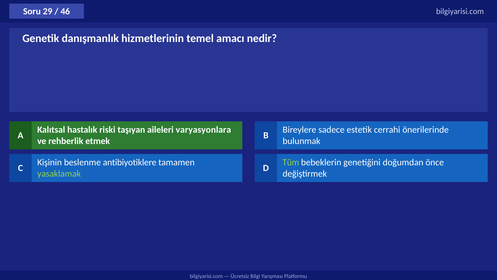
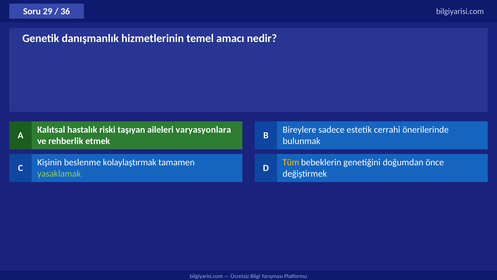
46: 46 -> 36
antibiyotiklere: antibiyotiklere -> kolaylaştırmak
Tüm colour: light green -> yellow
